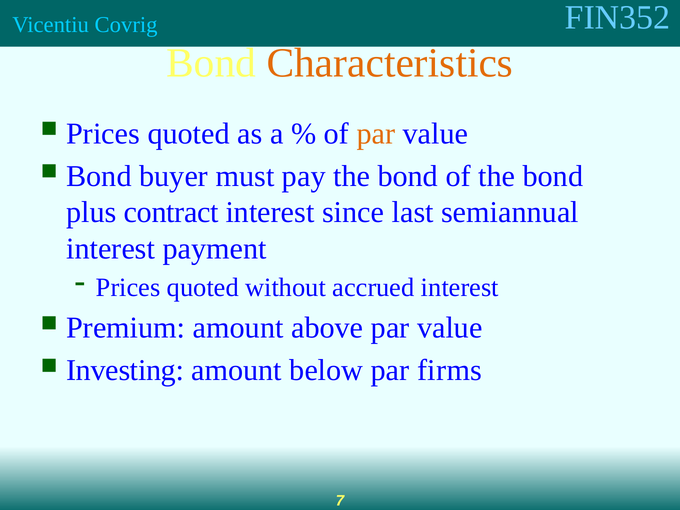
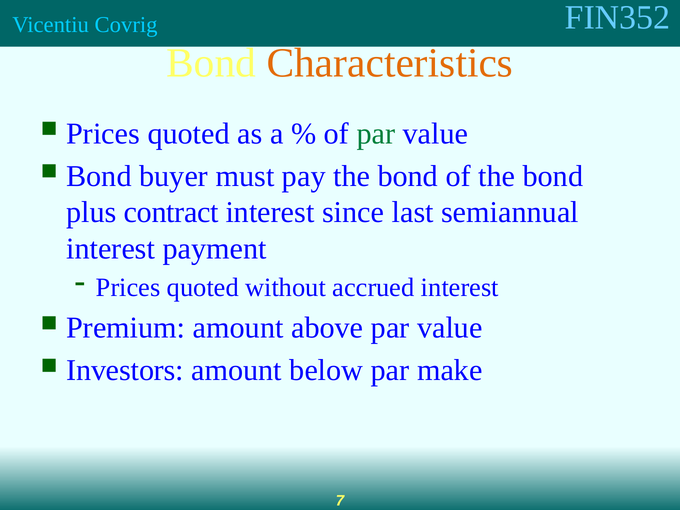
par at (376, 134) colour: orange -> green
Investing: Investing -> Investors
firms: firms -> make
